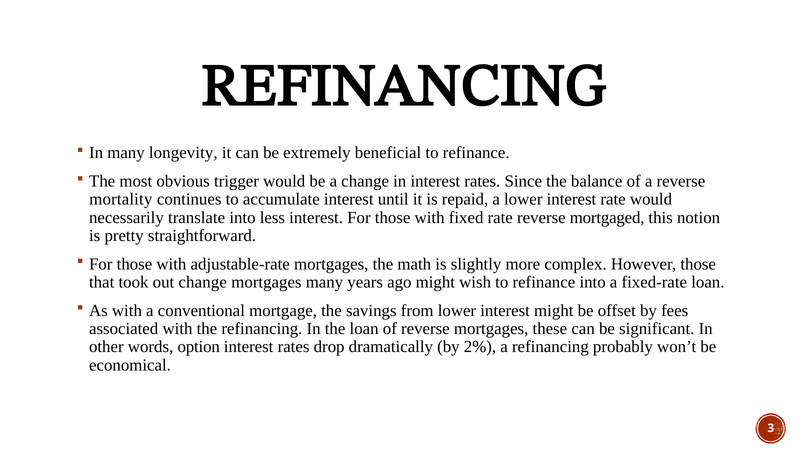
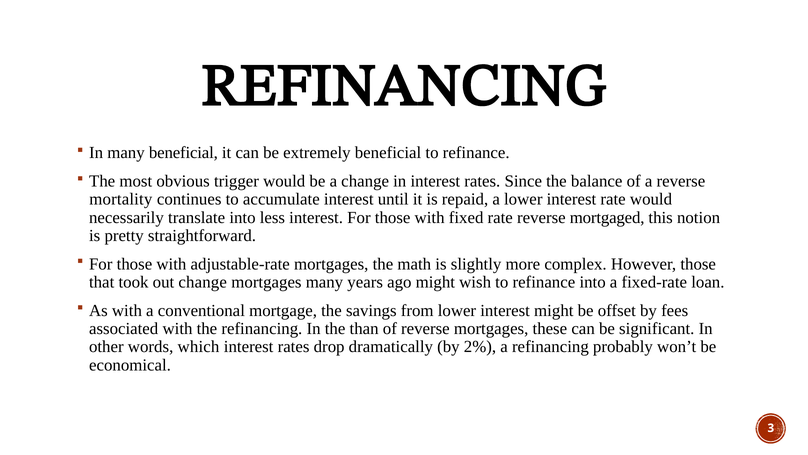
many longevity: longevity -> beneficial
the loan: loan -> than
option: option -> which
